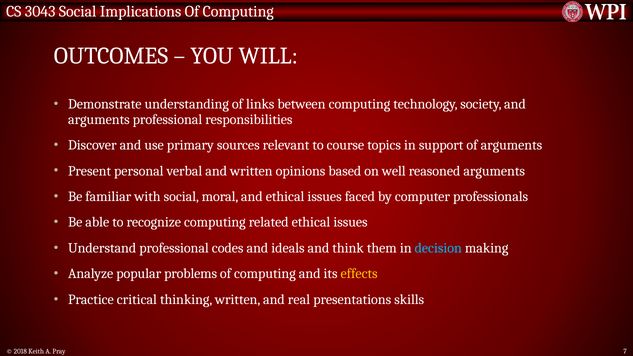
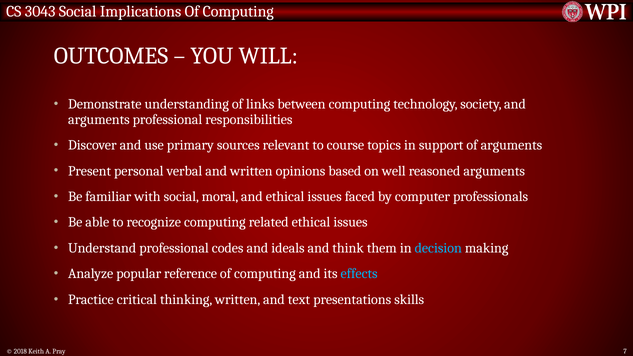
problems: problems -> reference
effects colour: yellow -> light blue
real: real -> text
